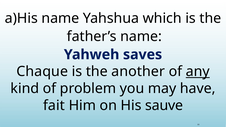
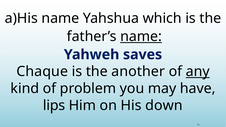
name at (141, 36) underline: none -> present
fait: fait -> lips
sauve: sauve -> down
